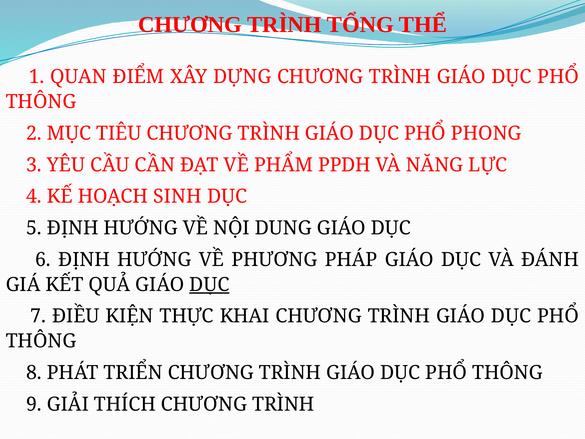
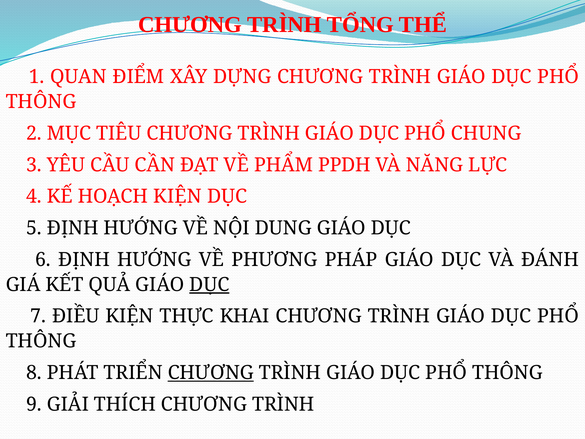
PHONG: PHONG -> CHUNG
HOẠCH SINH: SINH -> KIỆN
CHƯƠNG at (211, 373) underline: none -> present
